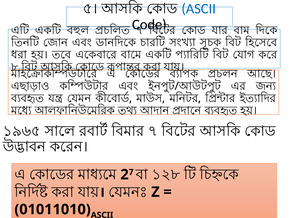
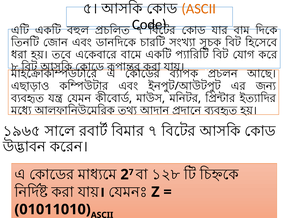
ASCII at (199, 9) colour: blue -> orange
